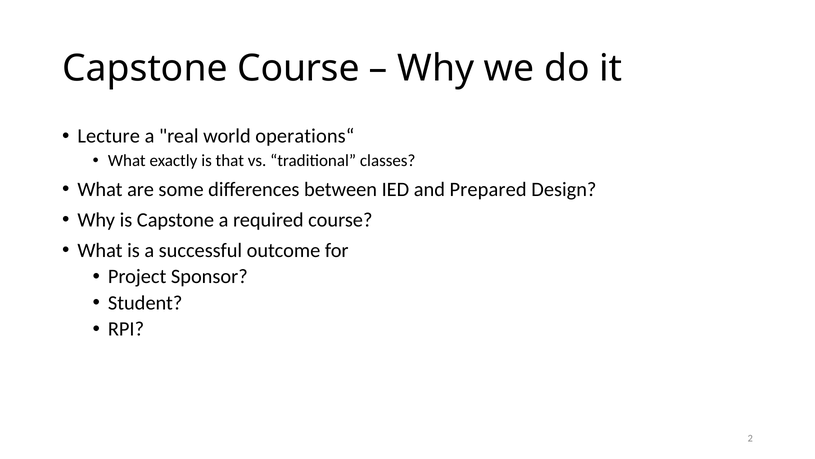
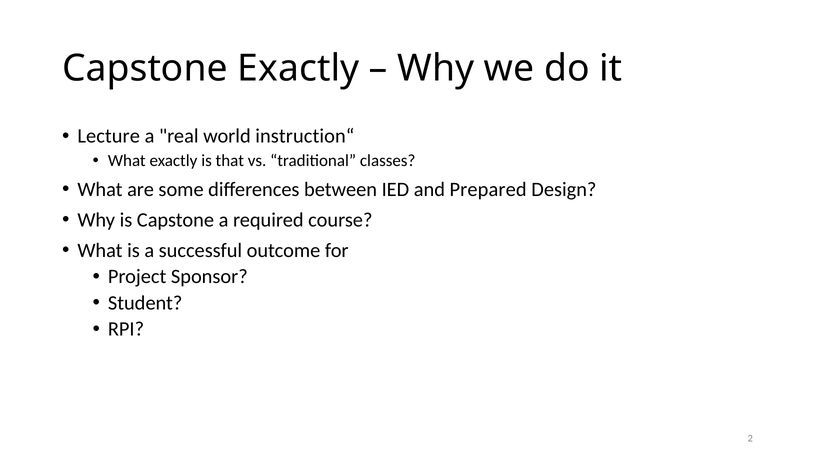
Capstone Course: Course -> Exactly
operations“: operations“ -> instruction“
